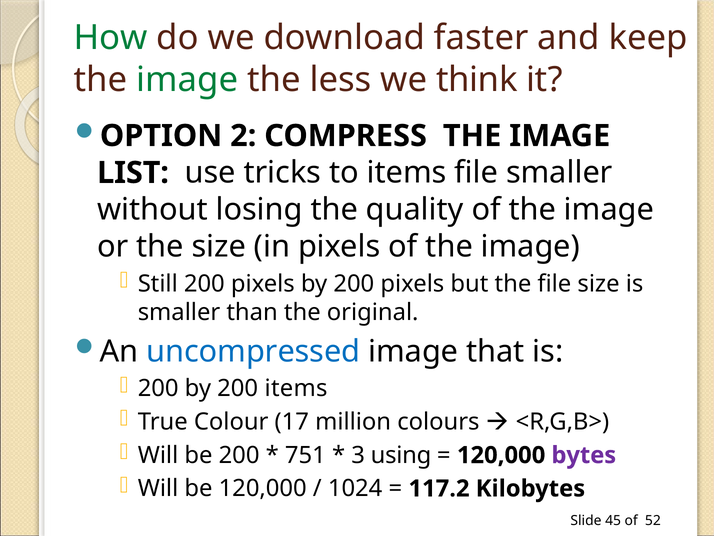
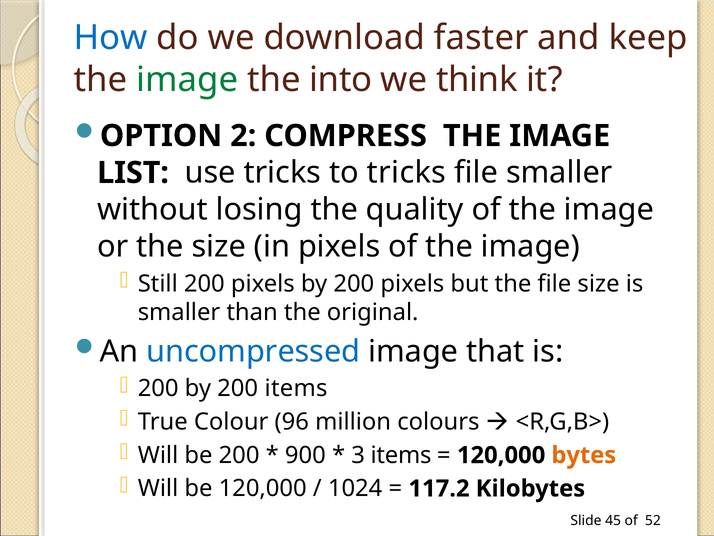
How colour: green -> blue
less: less -> into
to items: items -> tricks
17: 17 -> 96
751: 751 -> 900
3 using: using -> items
bytes colour: purple -> orange
